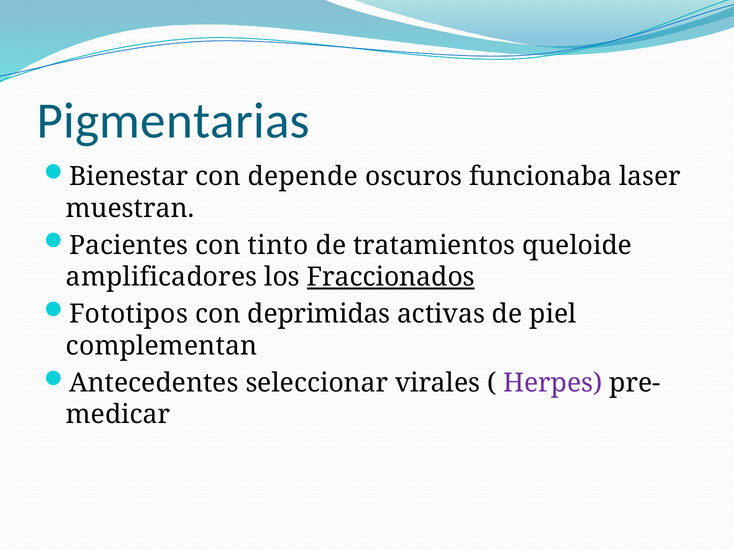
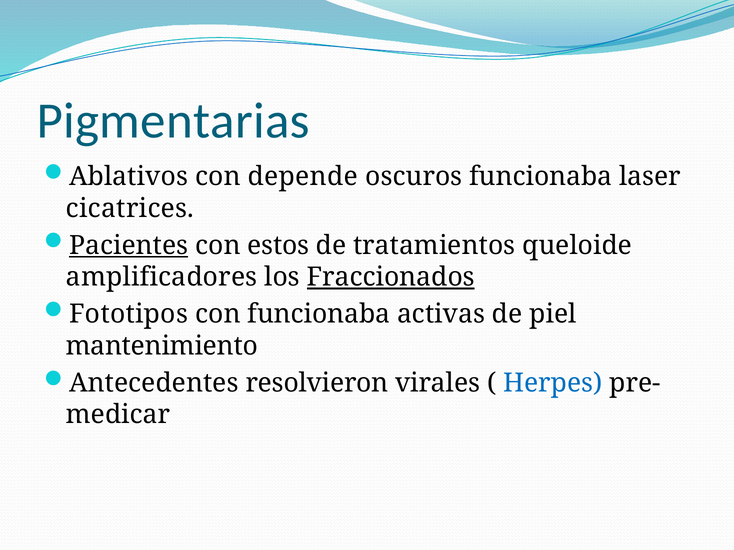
Bienestar: Bienestar -> Ablativos
muestran: muestran -> cicatrices
Pacientes underline: none -> present
tinto: tinto -> estos
con deprimidas: deprimidas -> funcionaba
complementan: complementan -> mantenimiento
seleccionar: seleccionar -> resolvieron
Herpes colour: purple -> blue
